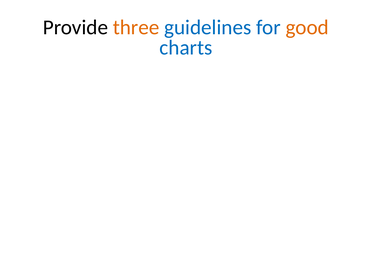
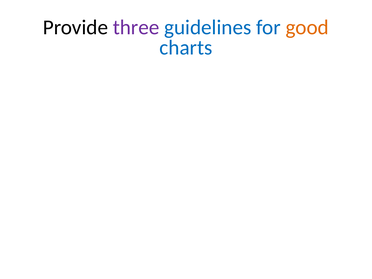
three colour: orange -> purple
